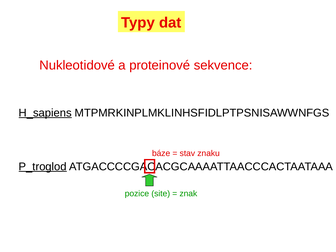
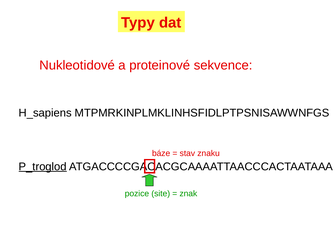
H_sapiens underline: present -> none
